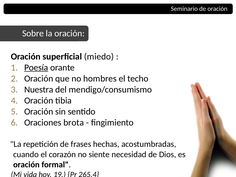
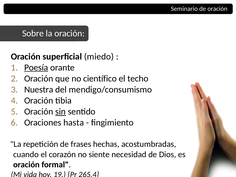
hombres: hombres -> científico
sin underline: none -> present
brota: brota -> hasta
